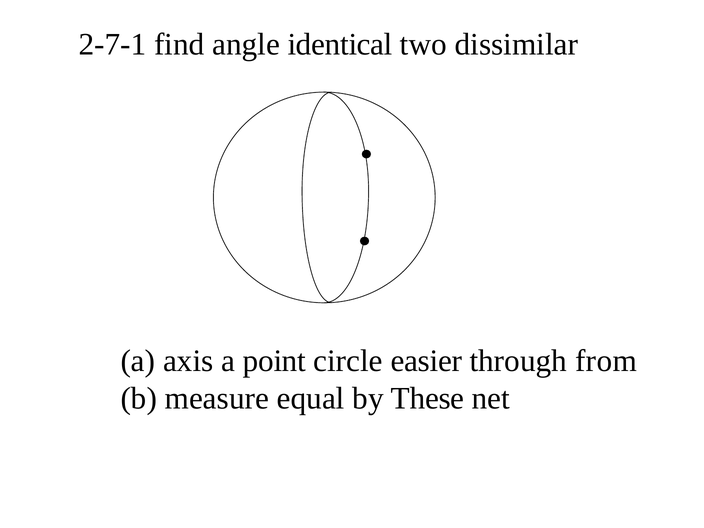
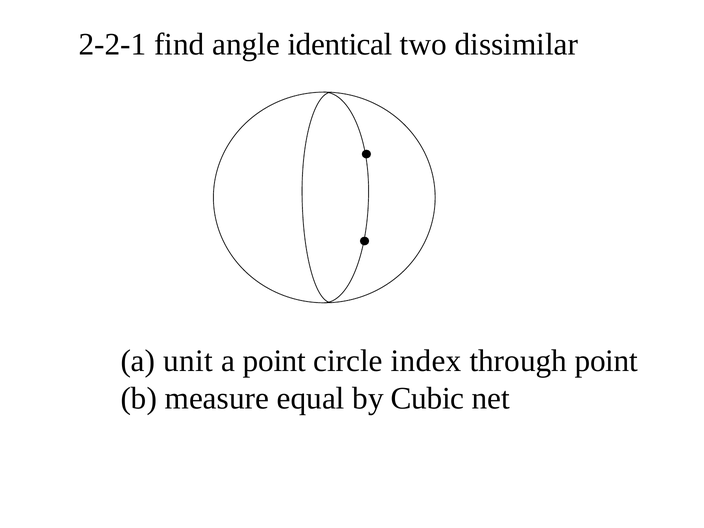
2-7-1: 2-7-1 -> 2-2-1
axis: axis -> unit
easier: easier -> index
through from: from -> point
These: These -> Cubic
